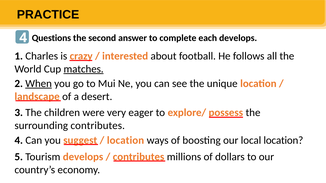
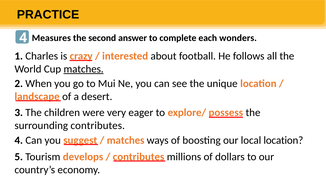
Questions: Questions -> Measures
each develops: develops -> wonders
When underline: present -> none
location at (126, 141): location -> matches
